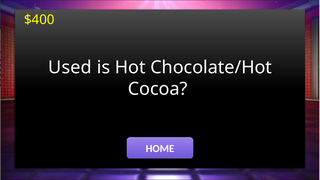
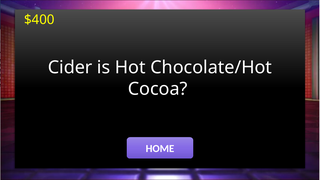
Used: Used -> Cider
